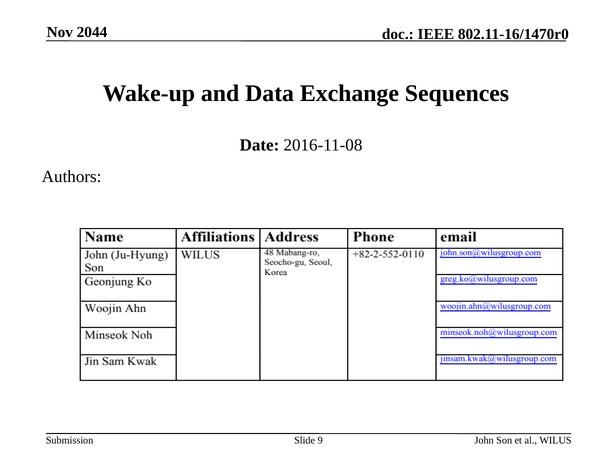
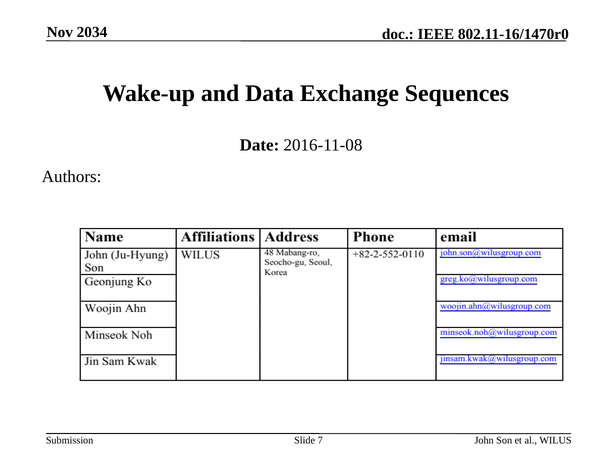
2044: 2044 -> 2034
9: 9 -> 7
